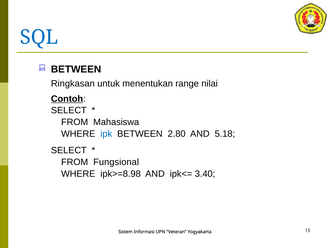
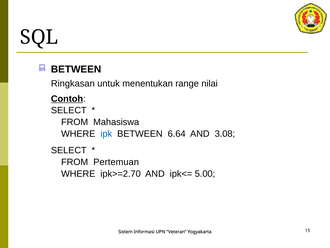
SQL colour: blue -> black
2.80: 2.80 -> 6.64
5.18: 5.18 -> 3.08
Fungsional: Fungsional -> Pertemuan
ipk>=8.98: ipk>=8.98 -> ipk>=2.70
3.40: 3.40 -> 5.00
